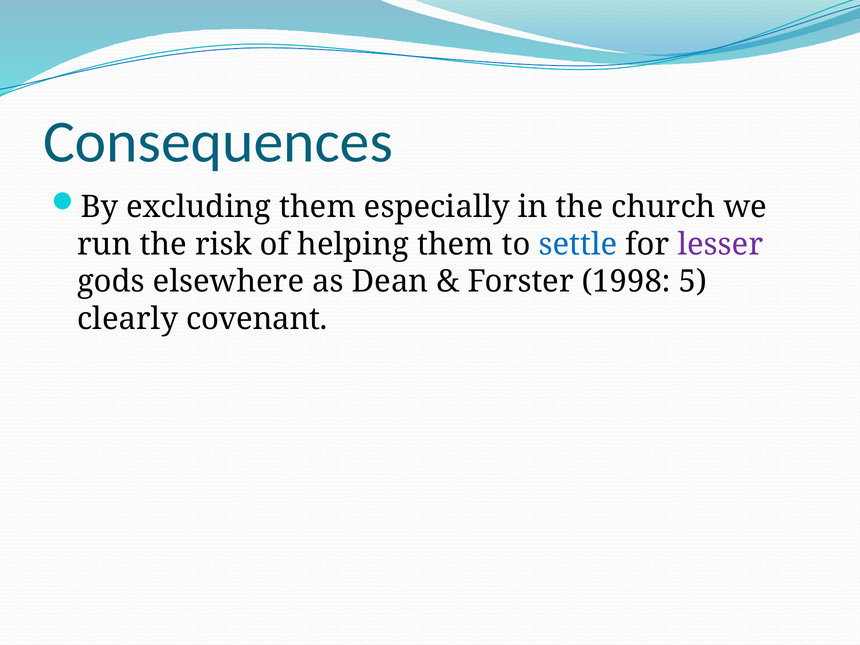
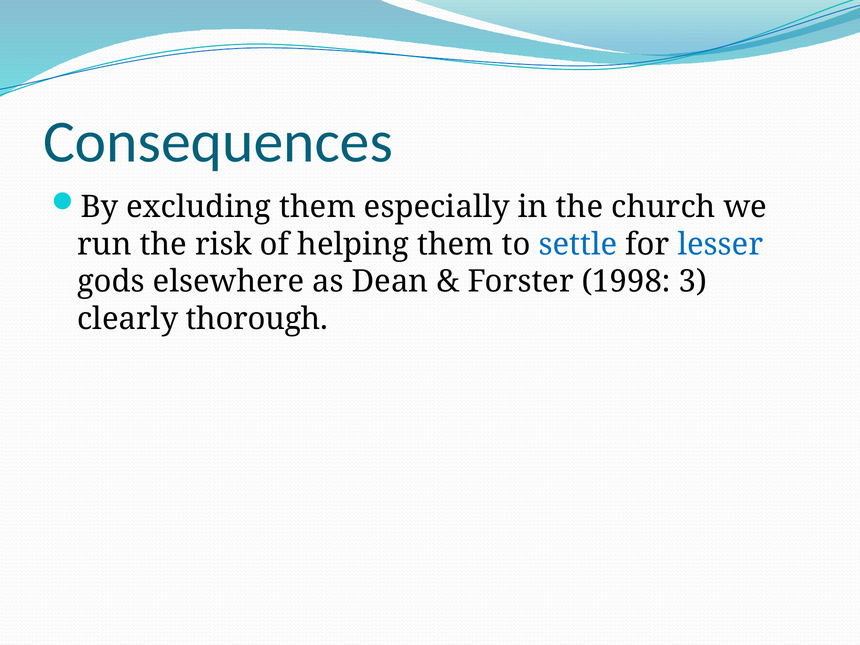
lesser colour: purple -> blue
5: 5 -> 3
covenant: covenant -> thorough
